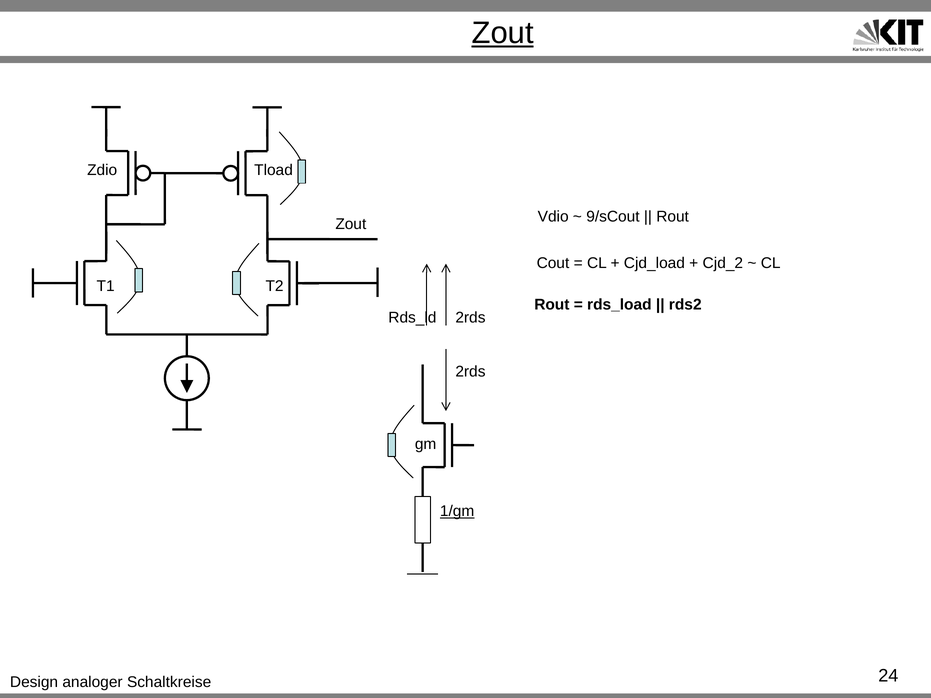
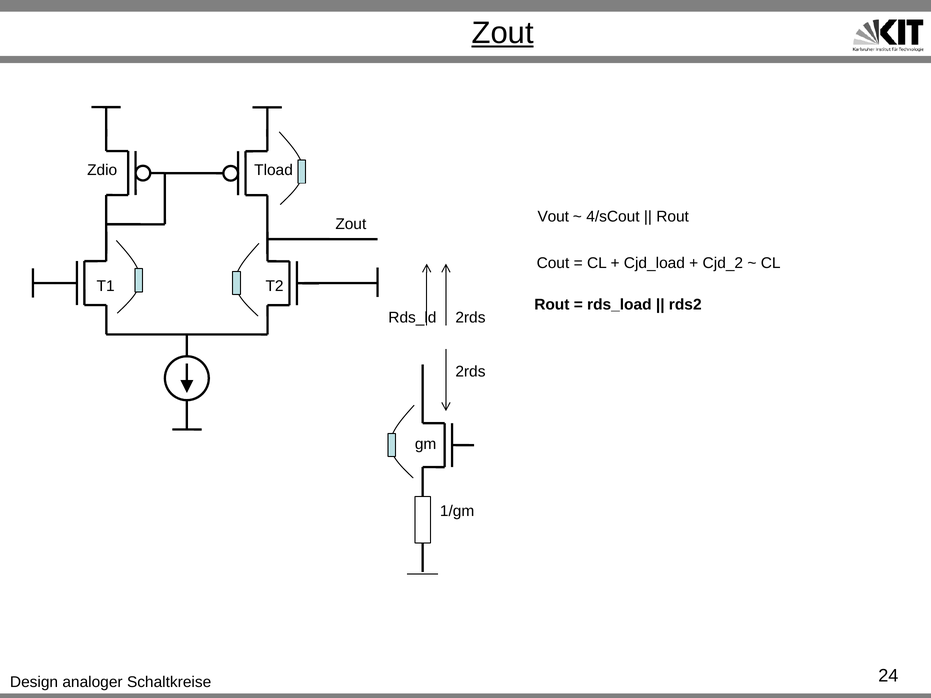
Vdio: Vdio -> Vout
9/sCout: 9/sCout -> 4/sCout
1/gm underline: present -> none
